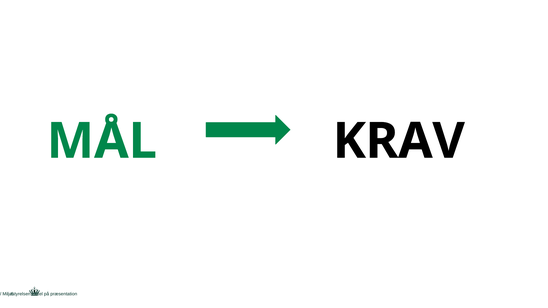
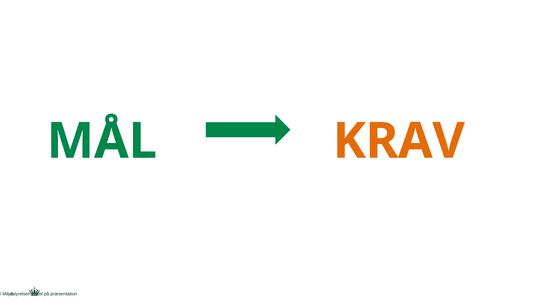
KRAV colour: black -> orange
